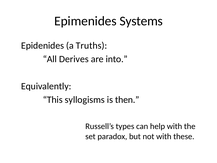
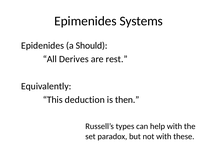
Truths: Truths -> Should
into: into -> rest
syllogisms: syllogisms -> deduction
